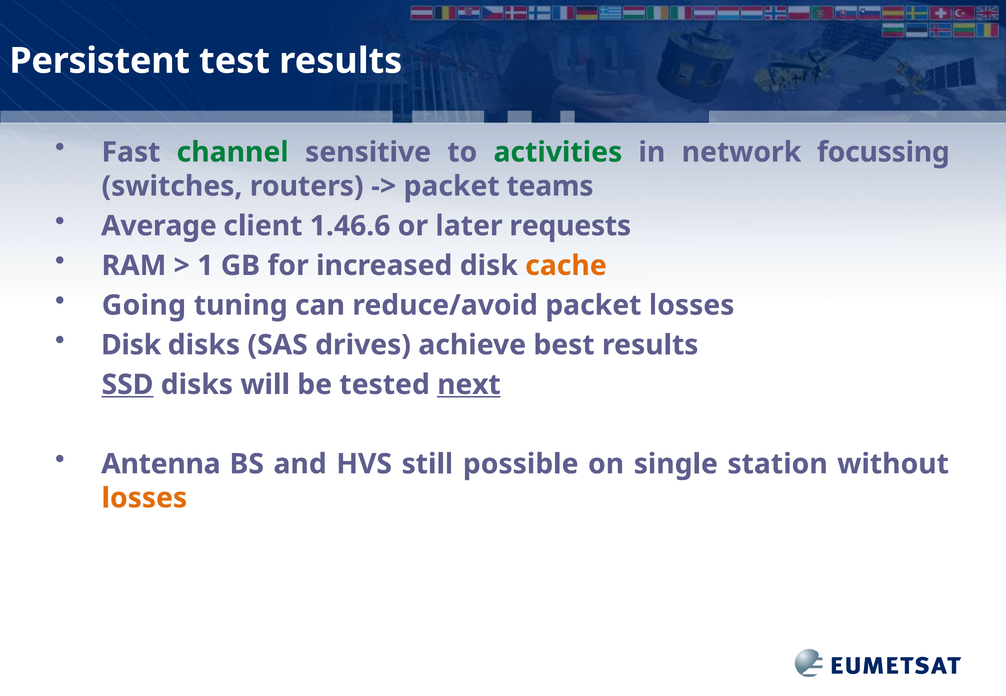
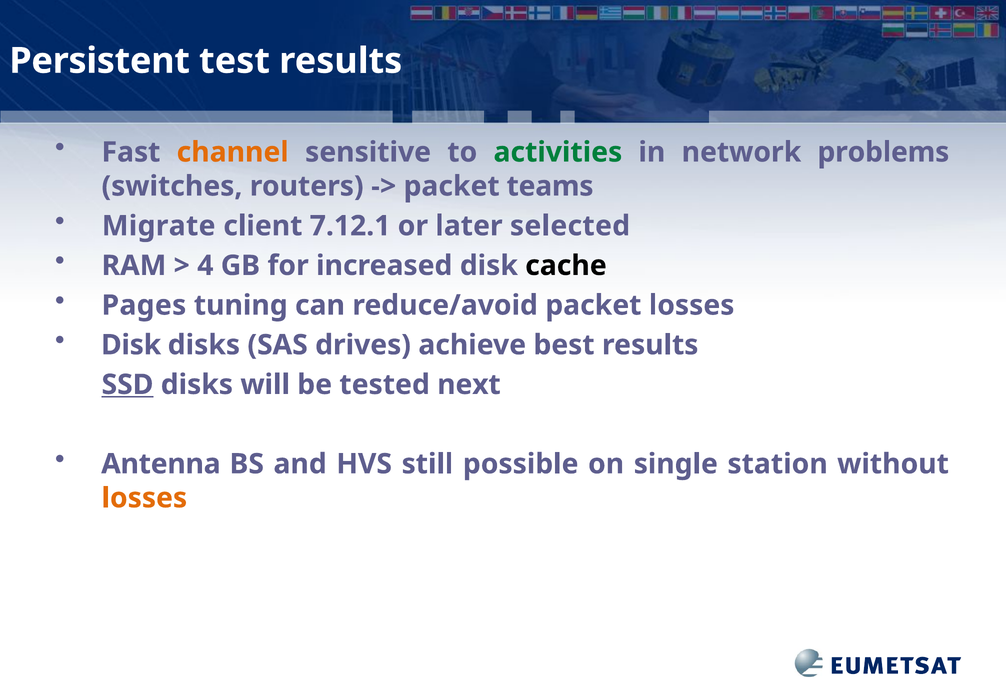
channel colour: green -> orange
focussing: focussing -> problems
Average: Average -> Migrate
1.46.6: 1.46.6 -> 7.12.1
requests: requests -> selected
1: 1 -> 4
cache colour: orange -> black
Going: Going -> Pages
next underline: present -> none
